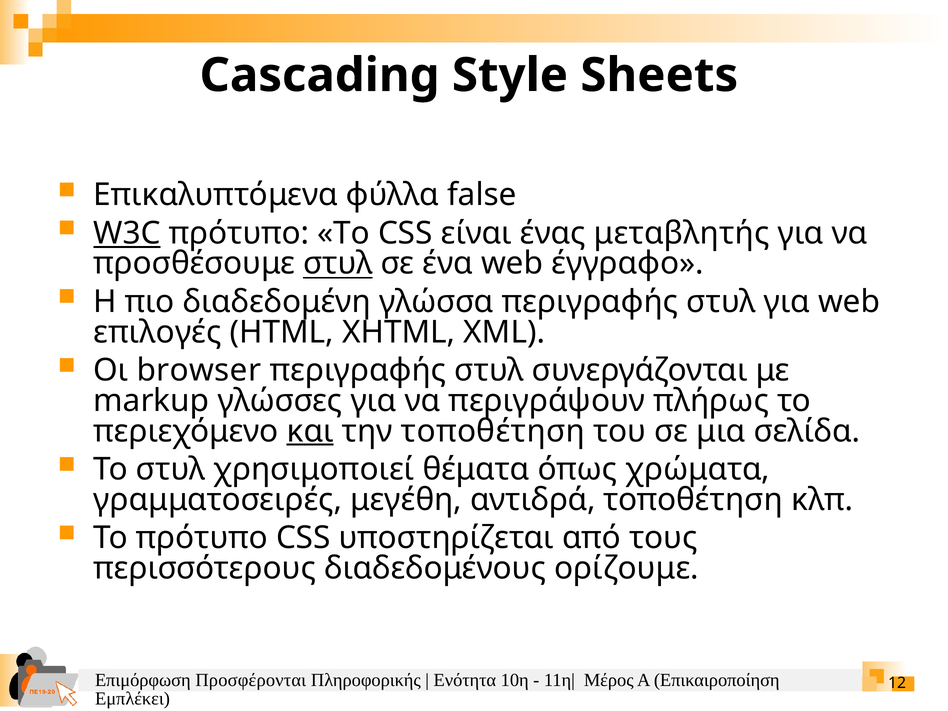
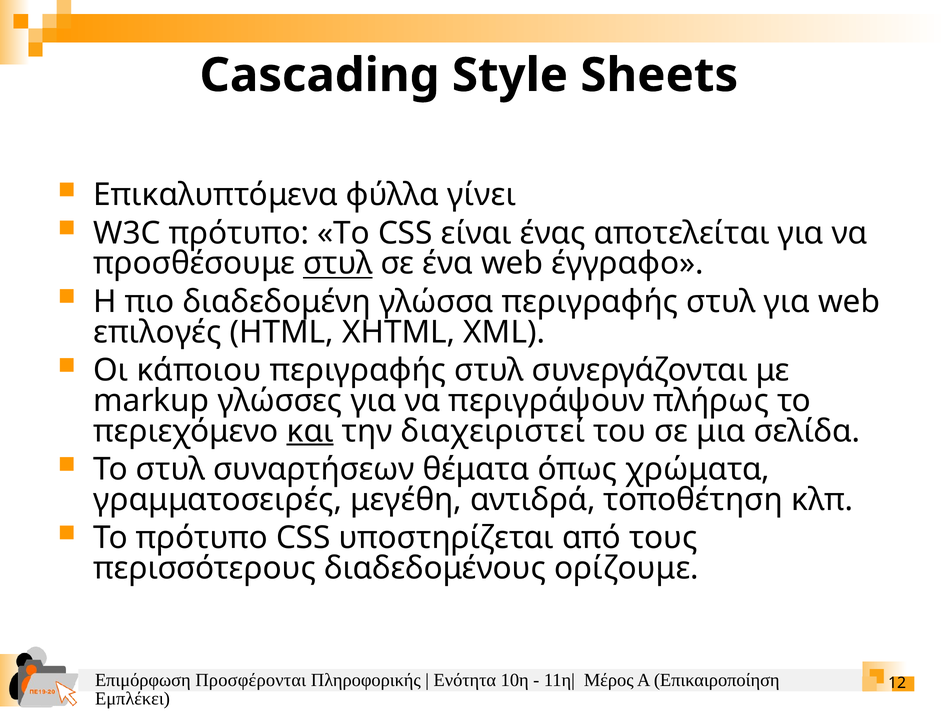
false: false -> γίνει
W3C underline: present -> none
μεταβλητής: μεταβλητής -> αποτελείται
browser: browser -> κάποιου
την τοποθέτηση: τοποθέτηση -> διαχειριστεί
χρησιμοποιεί: χρησιμοποιεί -> συναρτήσεων
